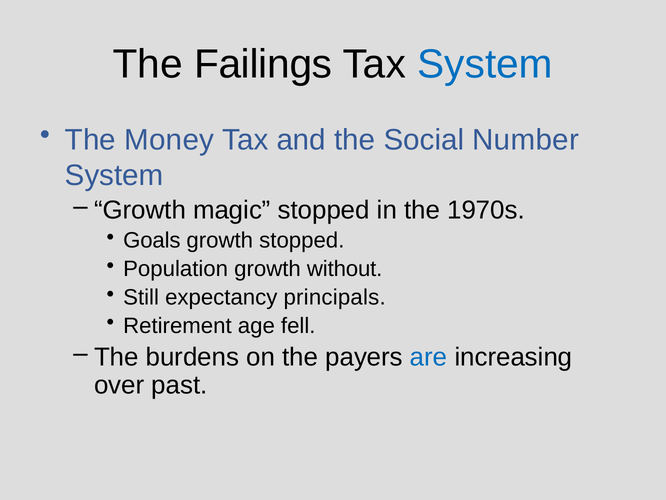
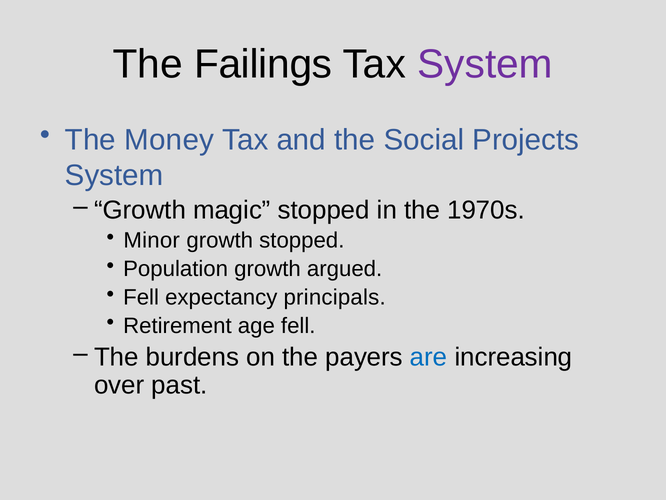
System at (485, 64) colour: blue -> purple
Number: Number -> Projects
Goals: Goals -> Minor
without: without -> argued
Still at (141, 297): Still -> Fell
